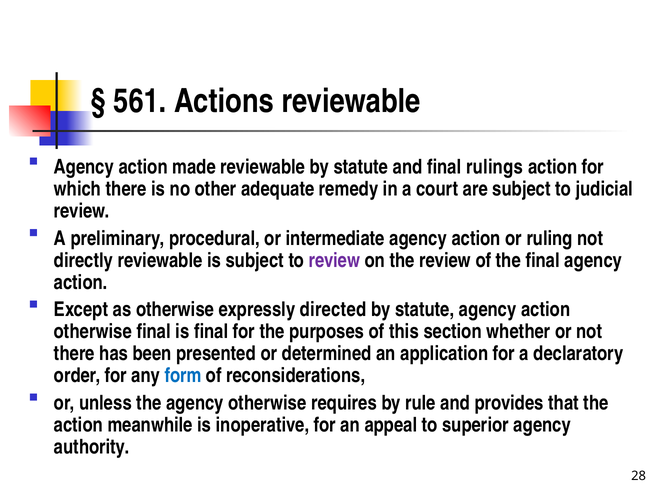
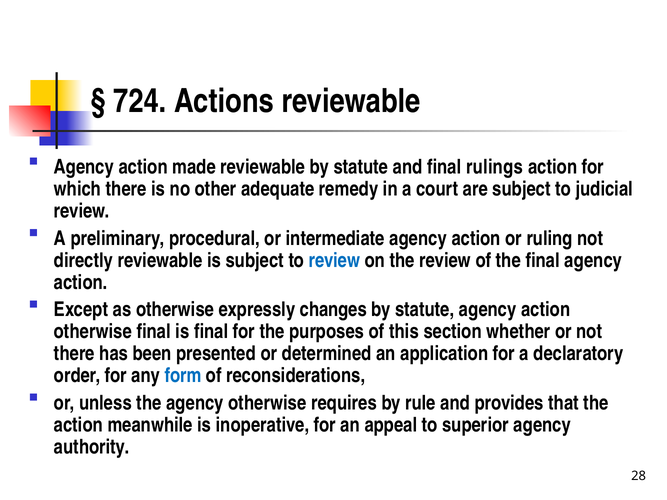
561: 561 -> 724
review at (334, 260) colour: purple -> blue
directed: directed -> changes
